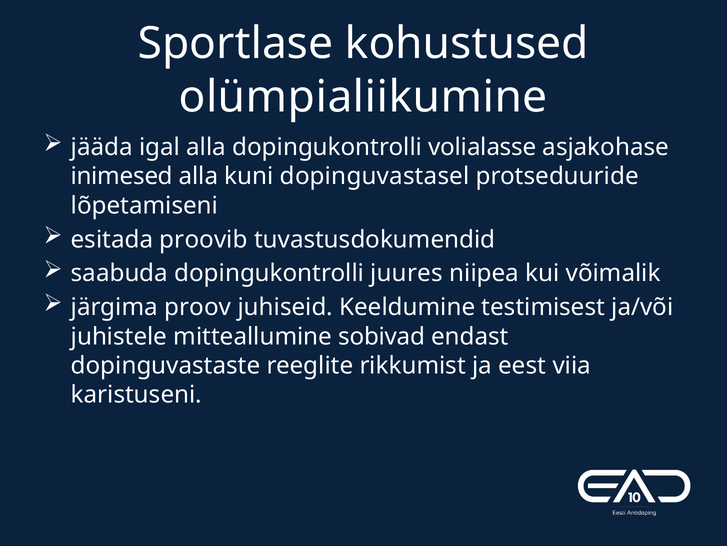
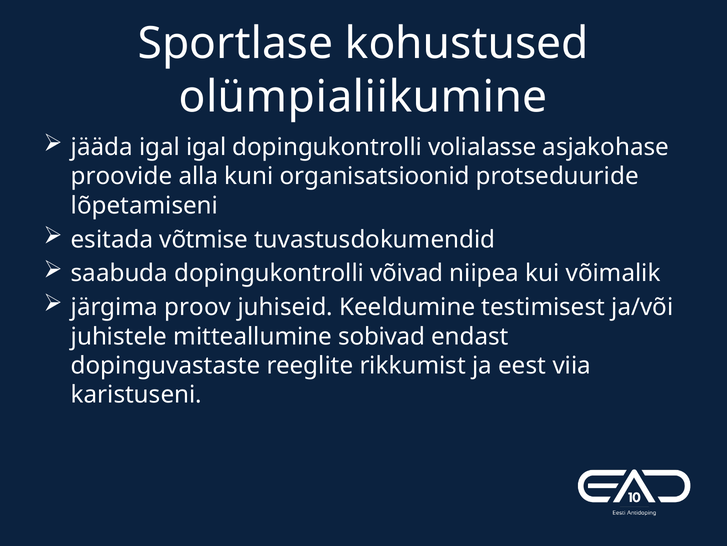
igal alla: alla -> igal
inimesed: inimesed -> proovide
dopinguvastasel: dopinguvastasel -> organisatsioonid
proovib: proovib -> võtmise
juures: juures -> võivad
